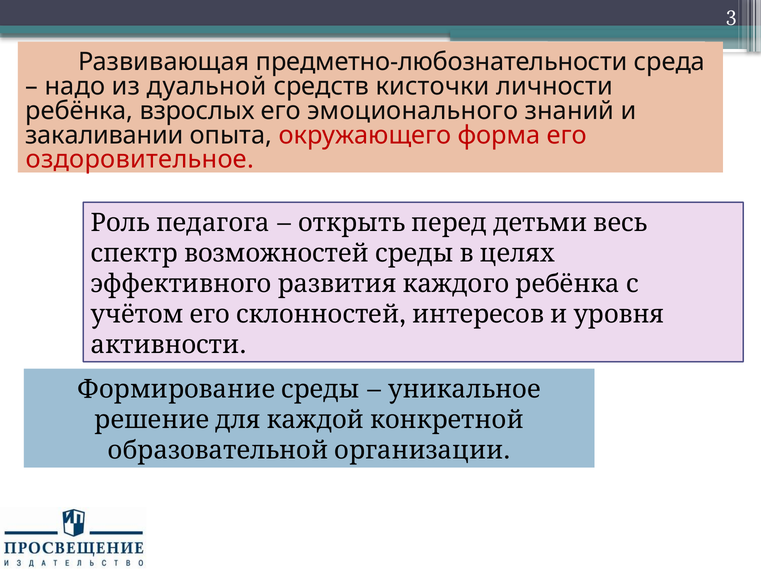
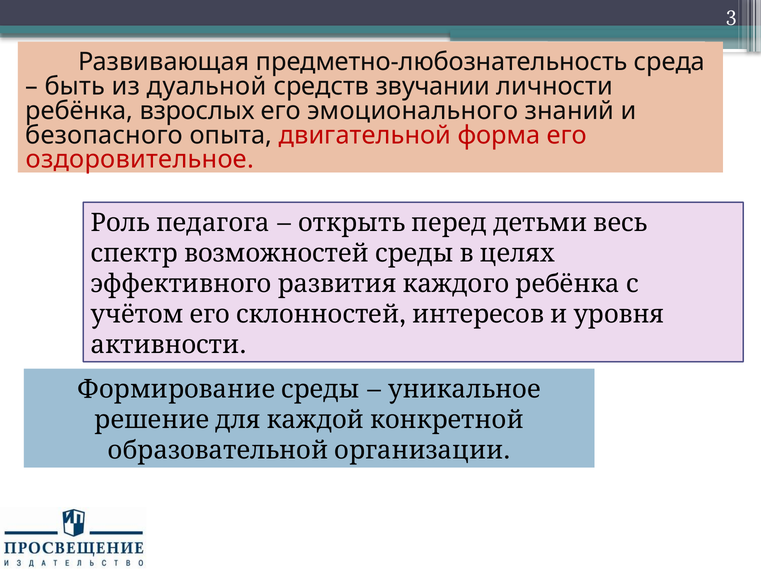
предметно-любознательности: предметно-любознательности -> предметно-любознательность
надо: надо -> быть
кисточки: кисточки -> звучании
закаливании: закаливании -> безопасного
окружающего: окружающего -> двигательной
